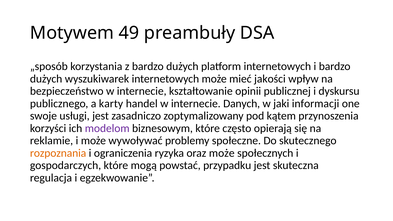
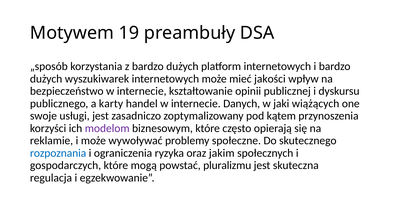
49: 49 -> 19
informacji: informacji -> wiążących
rozpoznania colour: orange -> blue
oraz może: może -> jakim
przypadku: przypadku -> pluralizmu
